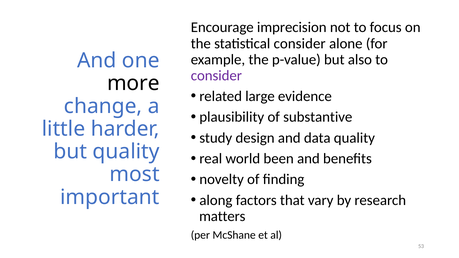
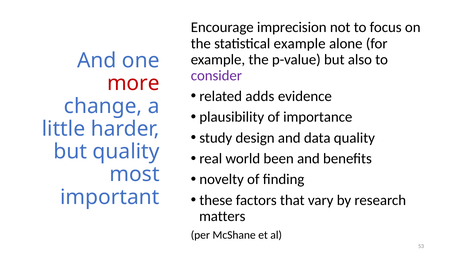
statistical consider: consider -> example
more colour: black -> red
large: large -> adds
substantive: substantive -> importance
along: along -> these
